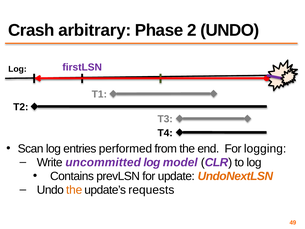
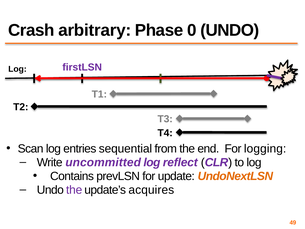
2: 2 -> 0
performed: performed -> sequential
model: model -> reflect
the at (74, 190) colour: orange -> purple
requests: requests -> acquires
